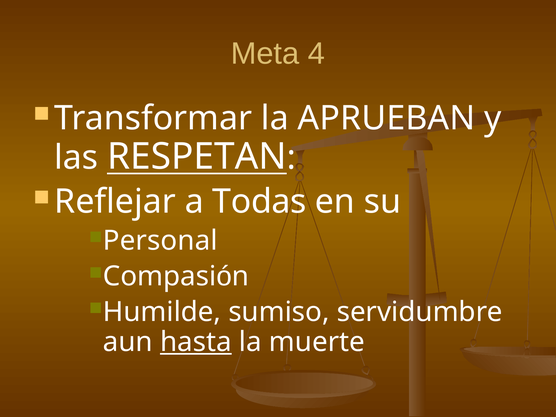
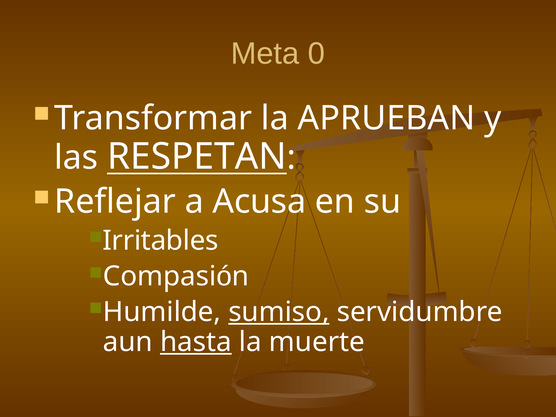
4: 4 -> 0
Todas: Todas -> Acusa
Personal: Personal -> Irritables
sumiso underline: none -> present
